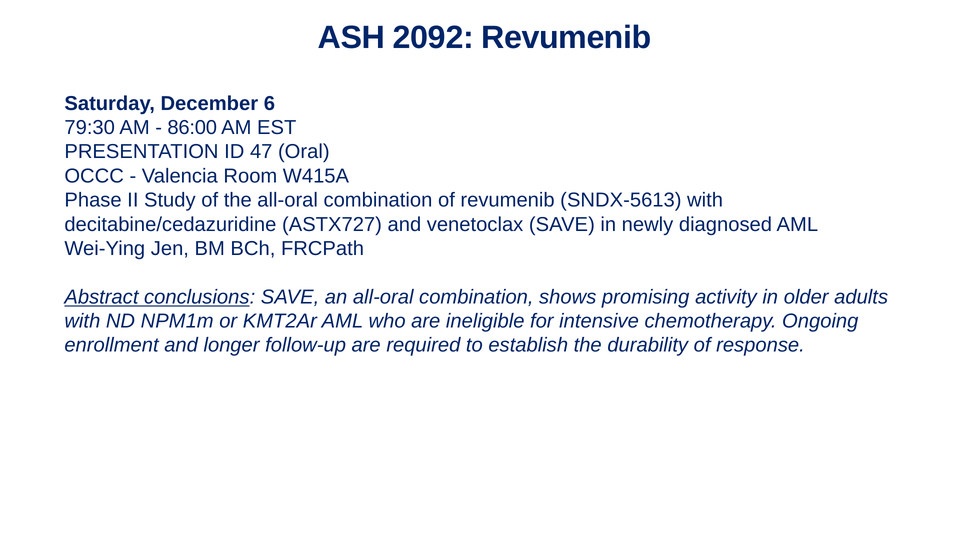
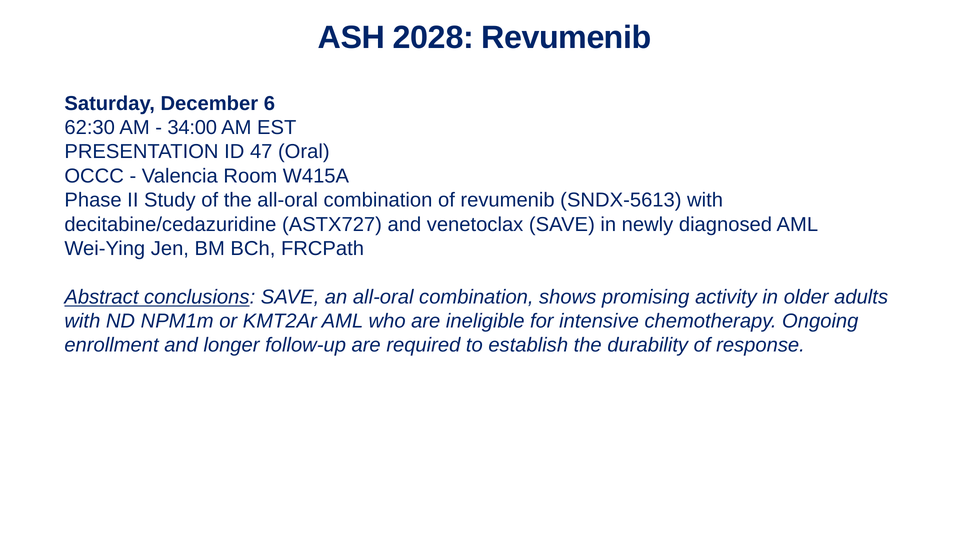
2092: 2092 -> 2028
79:30: 79:30 -> 62:30
86:00: 86:00 -> 34:00
